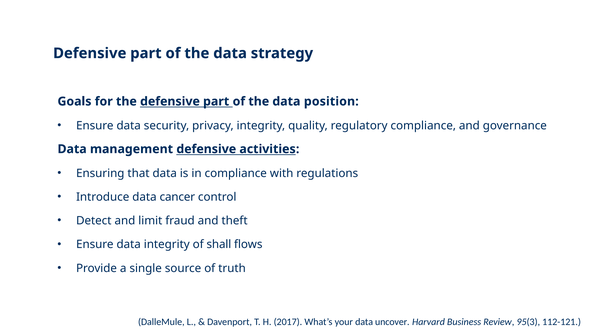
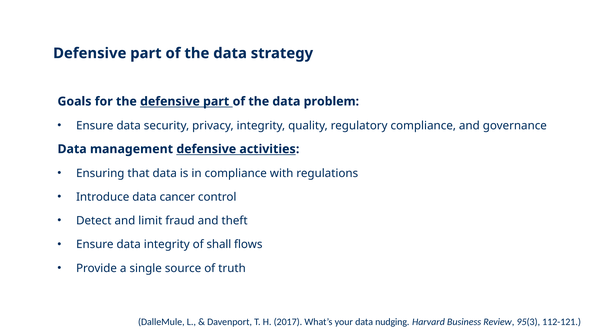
position: position -> problem
uncover: uncover -> nudging
